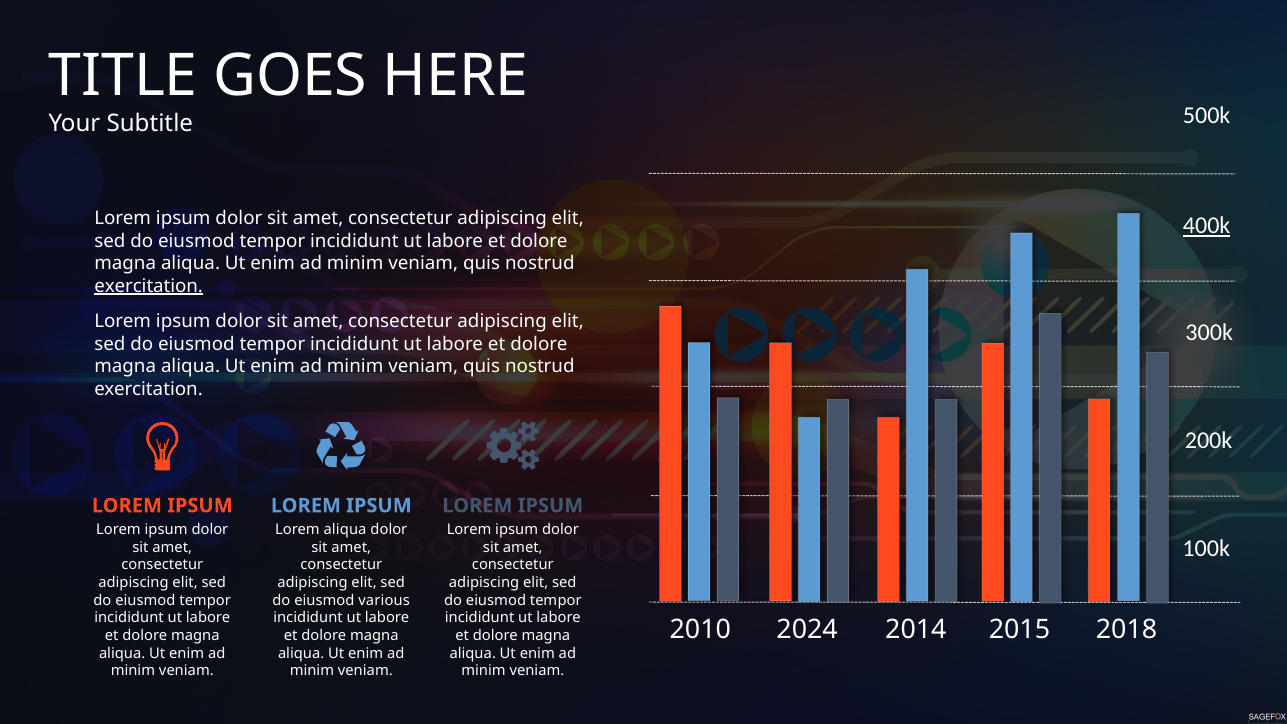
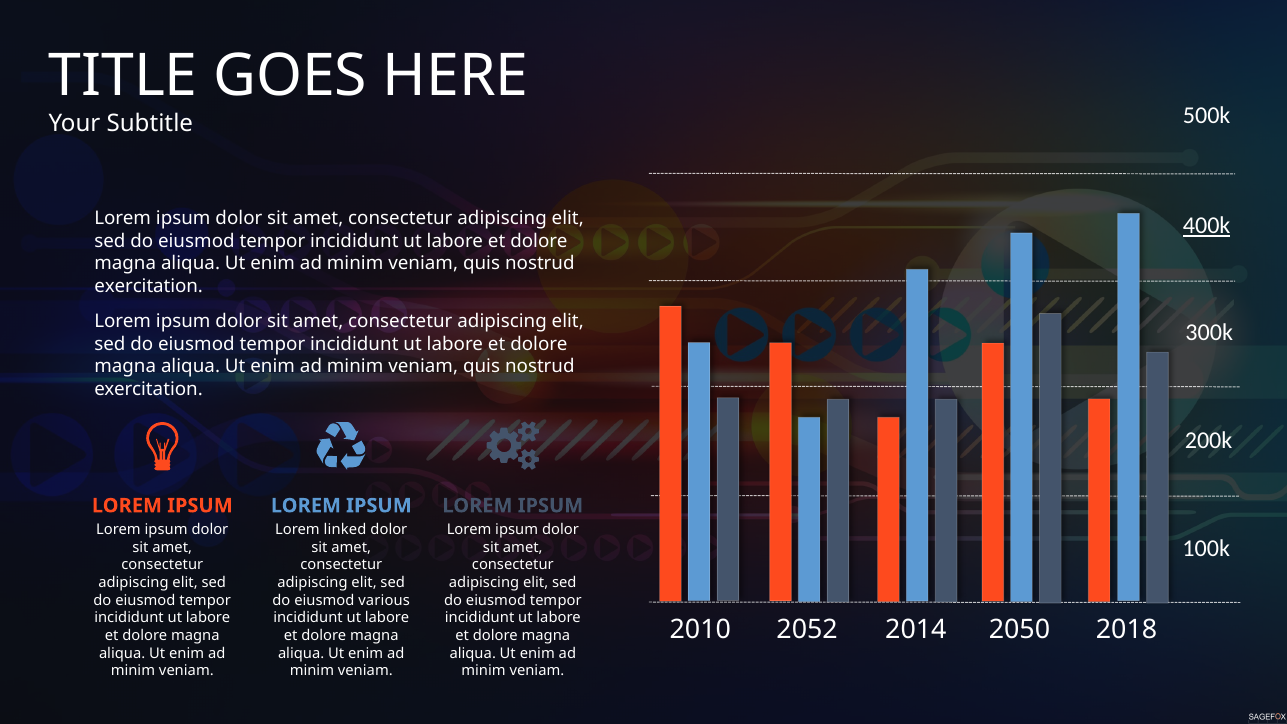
exercitation at (149, 286) underline: present -> none
Lorem aliqua: aliqua -> linked
2024: 2024 -> 2052
2015: 2015 -> 2050
